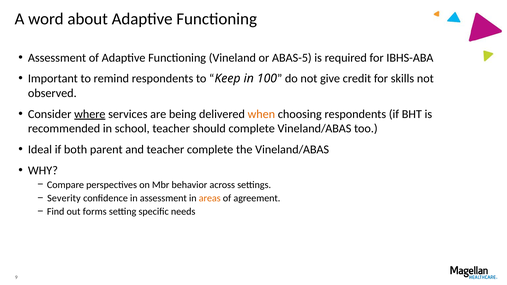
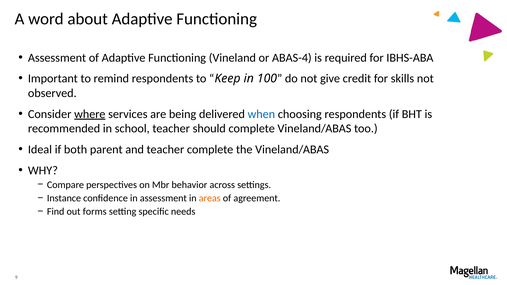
ABAS-5: ABAS-5 -> ABAS-4
when colour: orange -> blue
Severity: Severity -> Instance
